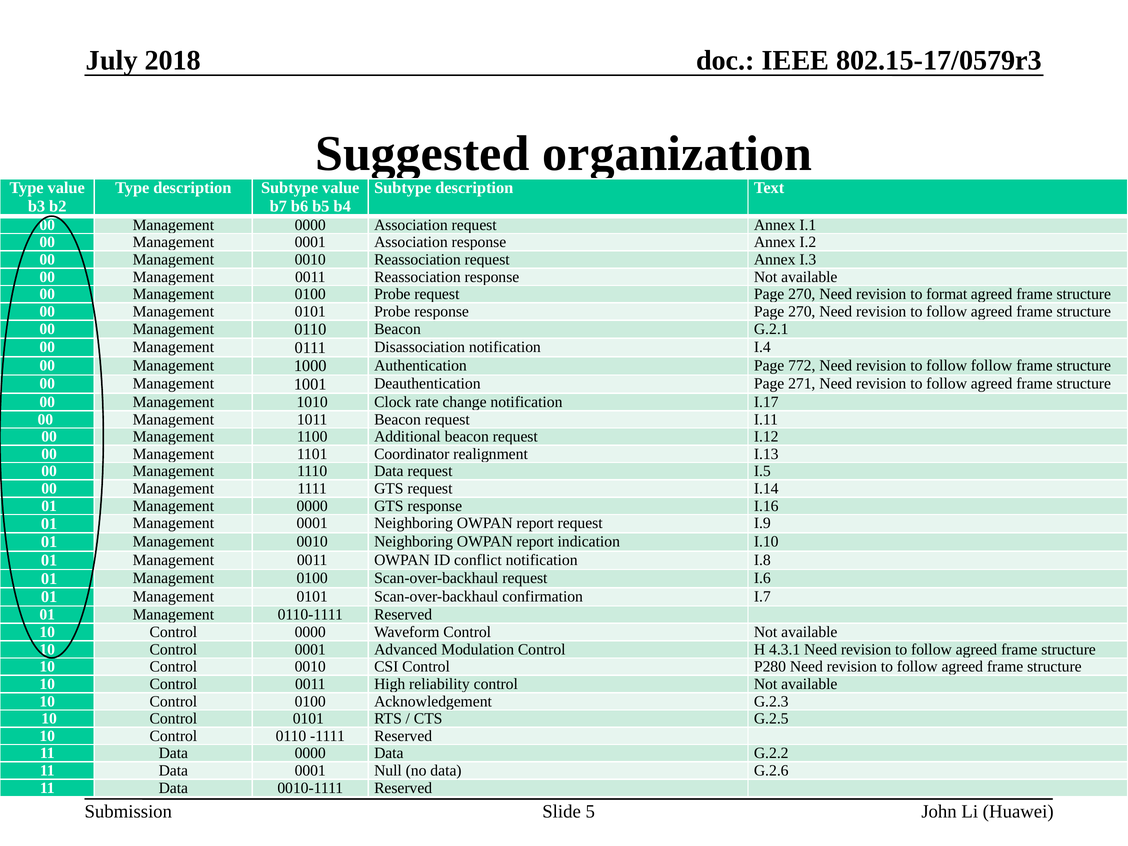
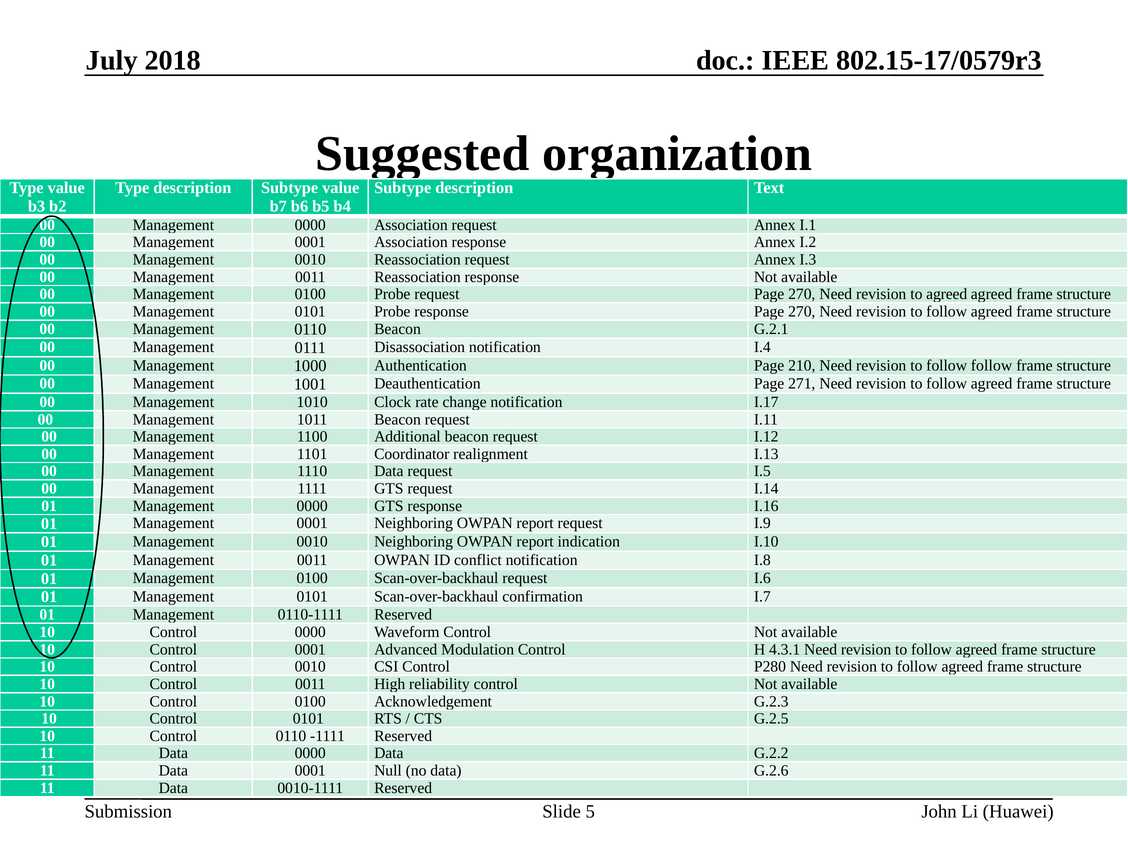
to format: format -> agreed
772: 772 -> 210
